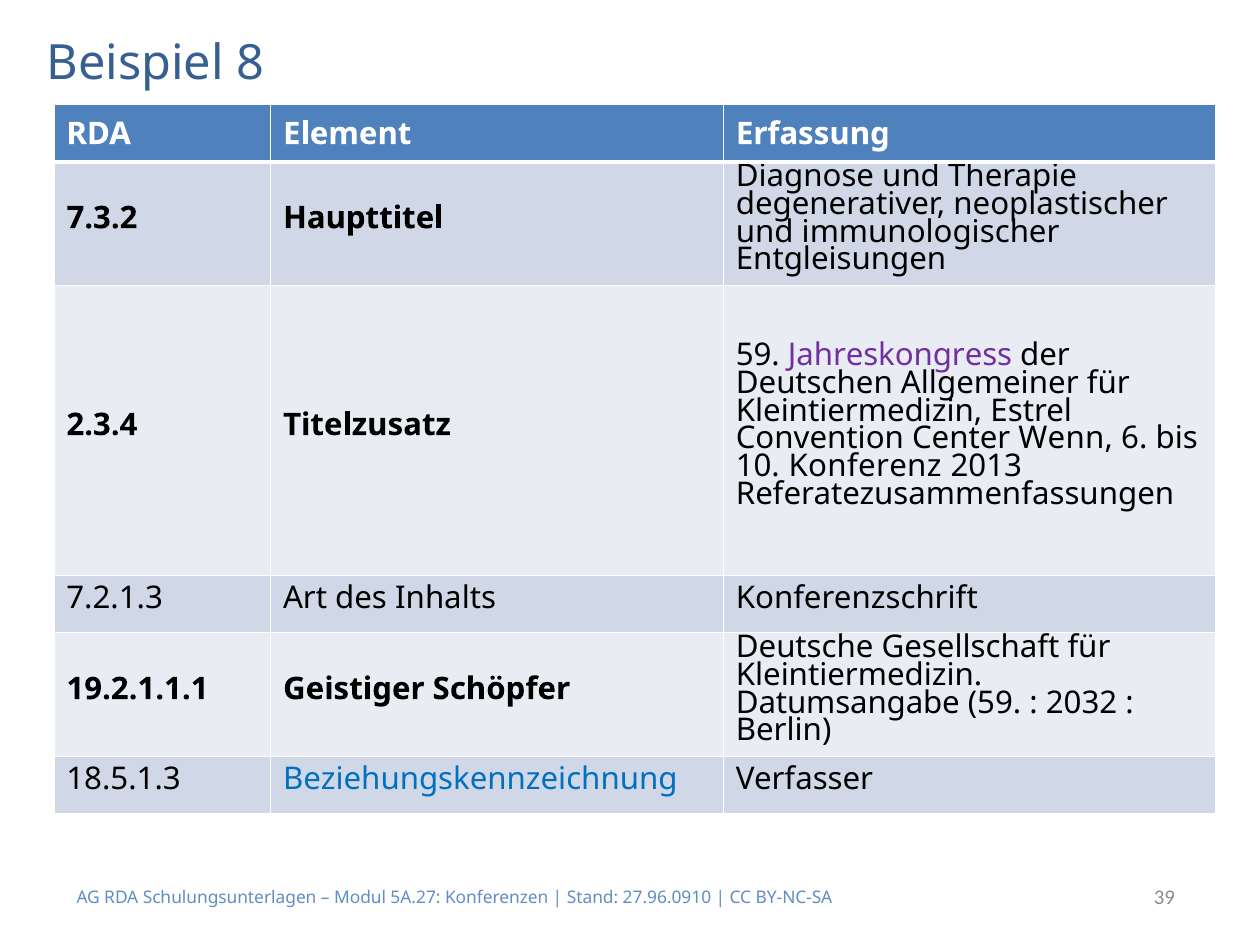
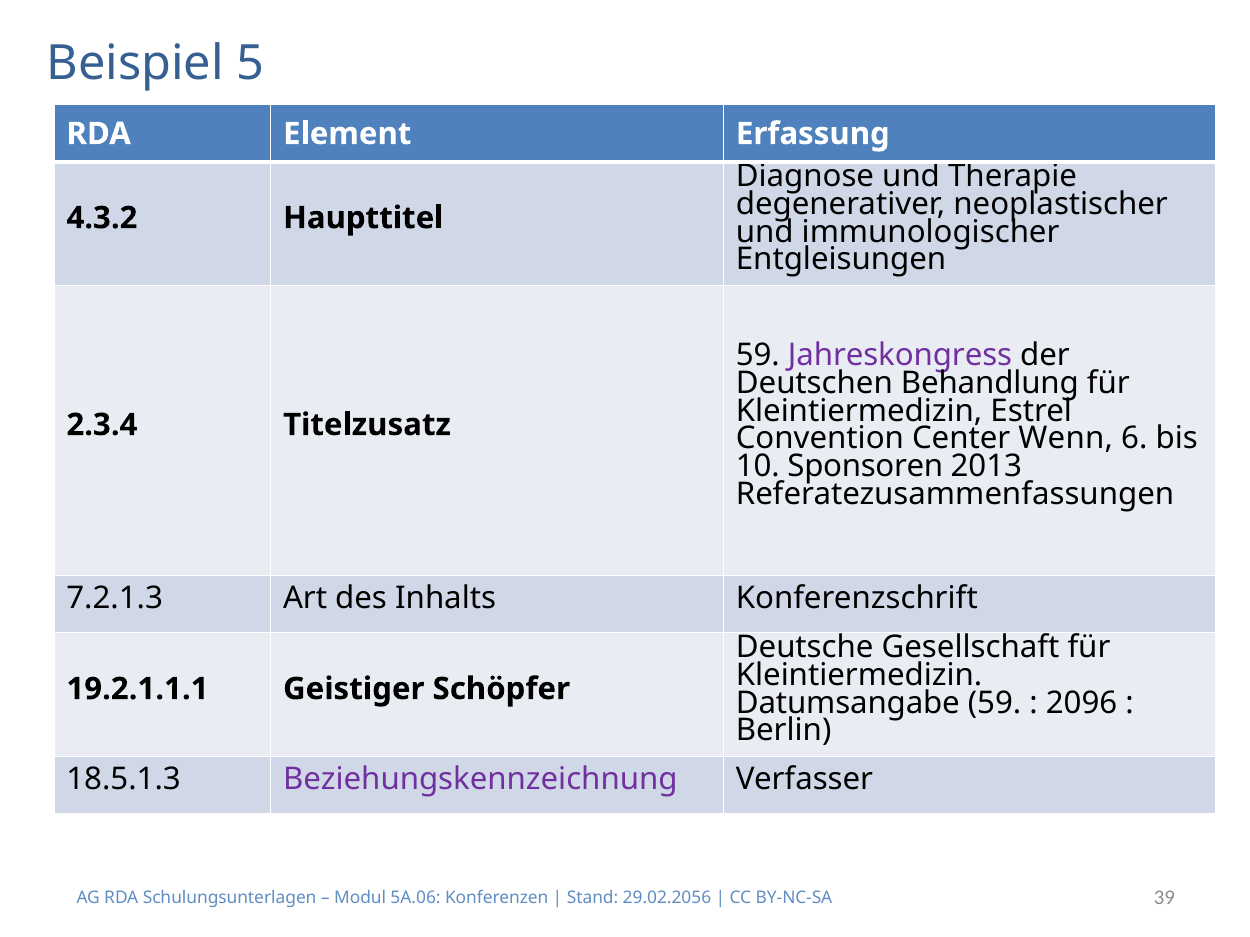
8: 8 -> 5
7.3.2: 7.3.2 -> 4.3.2
Allgemeiner: Allgemeiner -> Behandlung
Konferenz: Konferenz -> Sponsoren
2032: 2032 -> 2096
Beziehungskennzeichnung colour: blue -> purple
5A.27: 5A.27 -> 5A.06
27.96.0910: 27.96.0910 -> 29.02.2056
